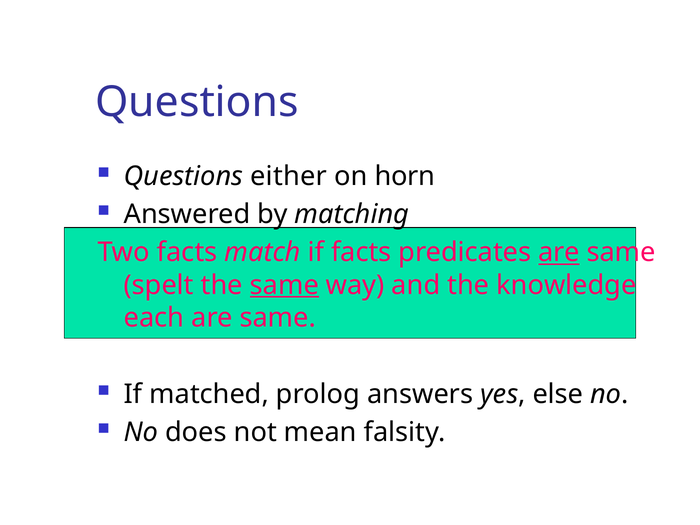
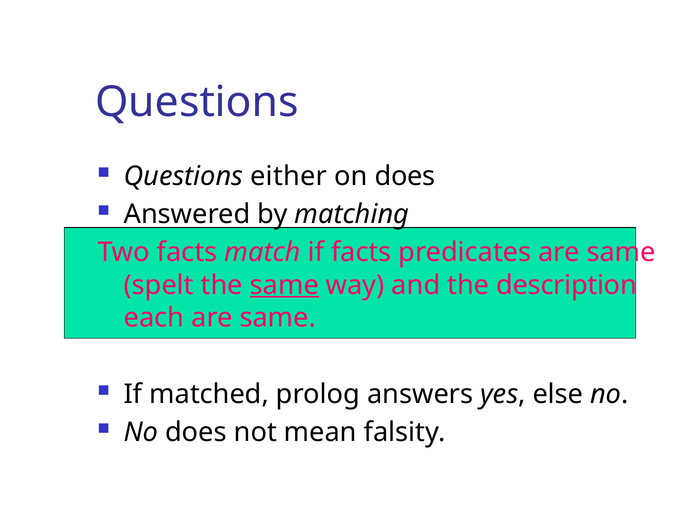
on horn: horn -> does
are at (559, 252) underline: present -> none
knowledge: knowledge -> description
